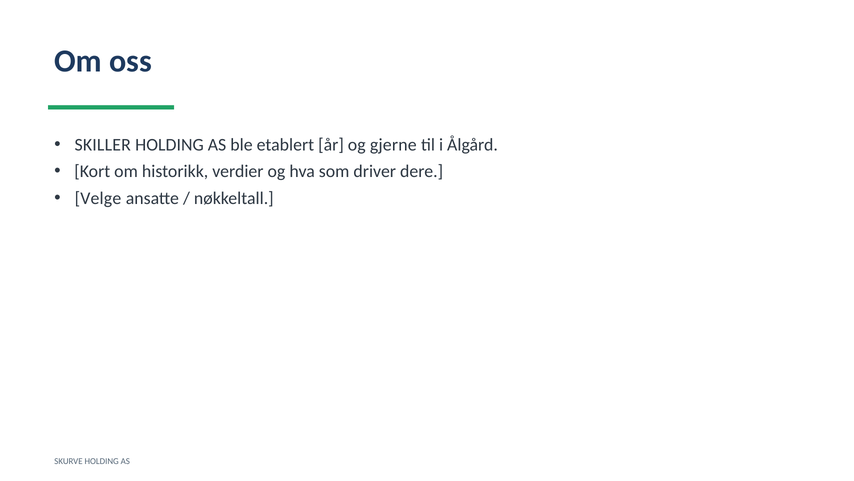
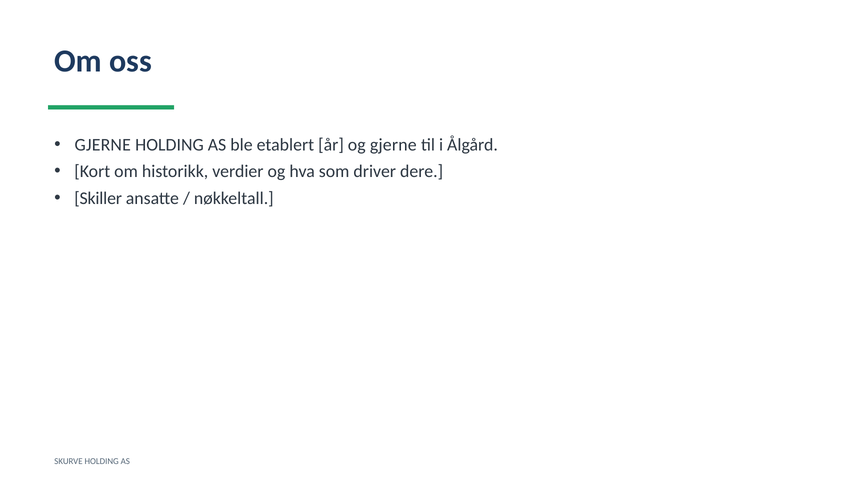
SKILLER at (103, 145): SKILLER -> GJERNE
Velge: Velge -> Skiller
